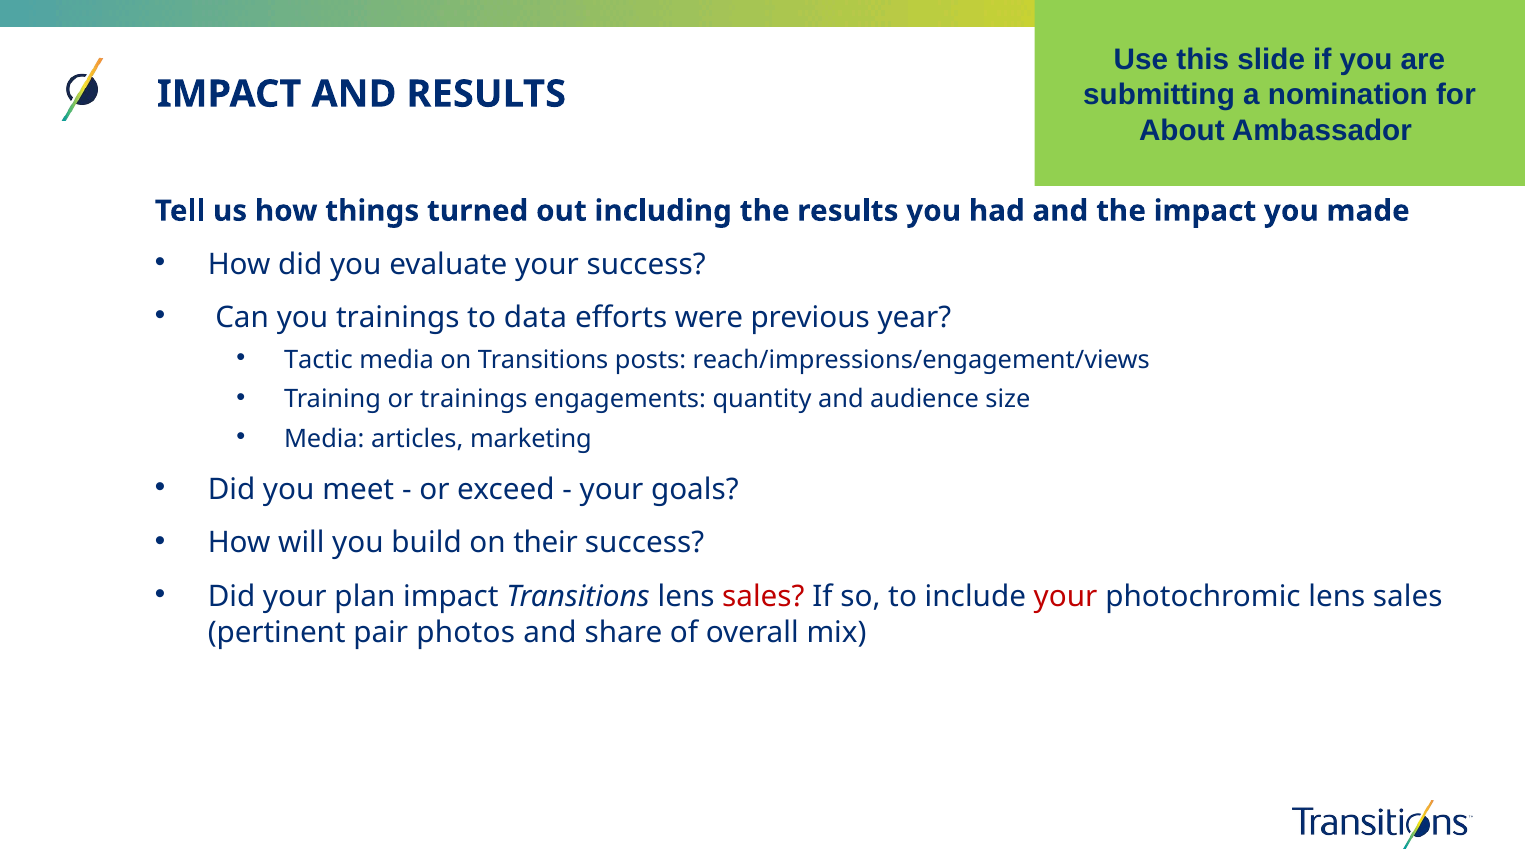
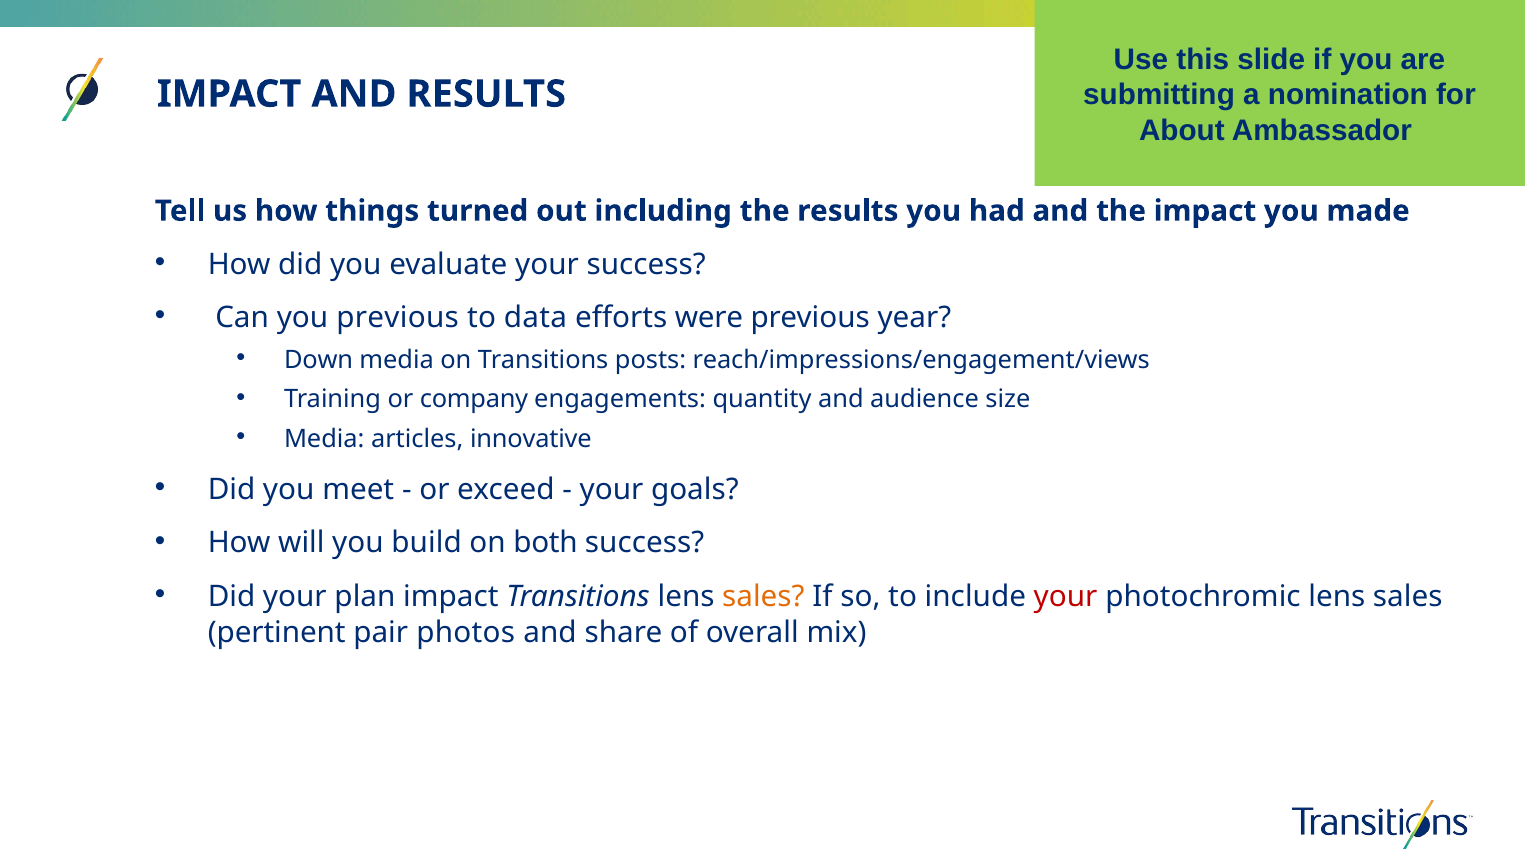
you trainings: trainings -> previous
Tactic: Tactic -> Down
or trainings: trainings -> company
marketing: marketing -> innovative
their: their -> both
sales at (763, 596) colour: red -> orange
